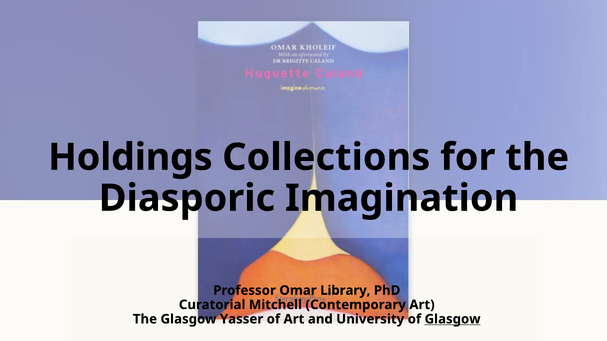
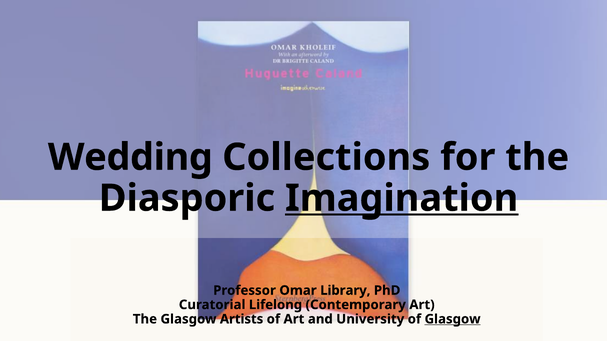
Holdings: Holdings -> Wedding
Imagination underline: none -> present
Mitchell: Mitchell -> Lifelong
Yasser: Yasser -> Artists
